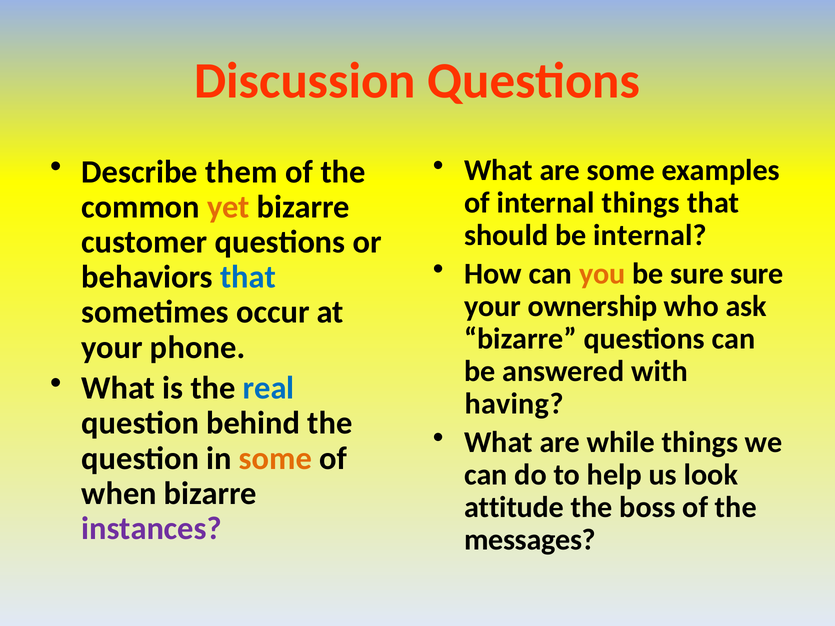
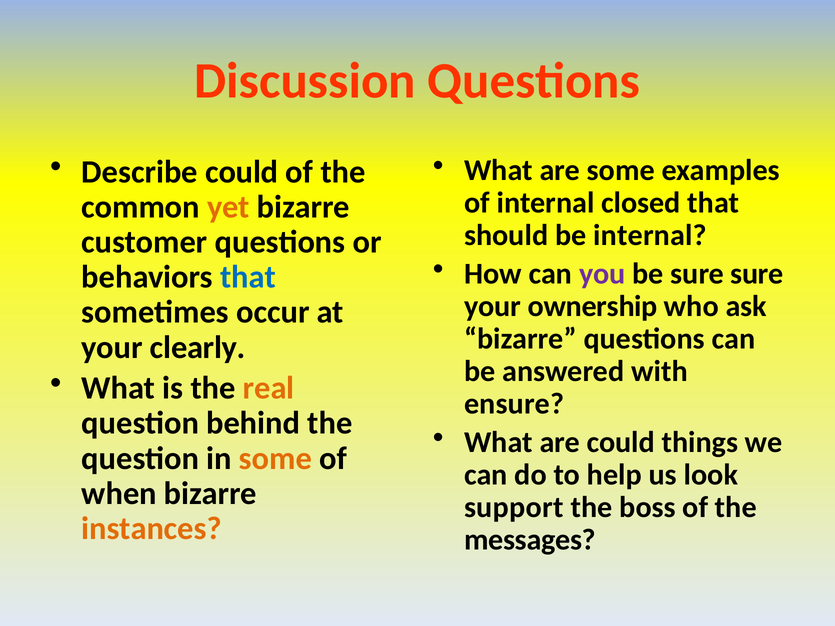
Describe them: them -> could
internal things: things -> closed
you colour: orange -> purple
phone: phone -> clearly
real colour: blue -> orange
having: having -> ensure
are while: while -> could
attitude: attitude -> support
instances colour: purple -> orange
